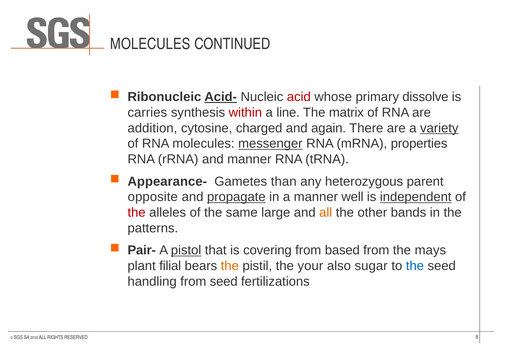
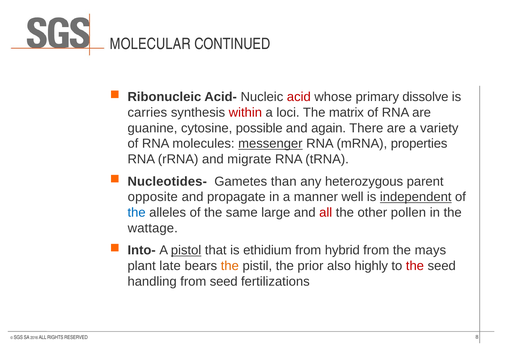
MOLECULES at (150, 44): MOLECULES -> MOLECULAR
Acid- underline: present -> none
line: line -> loci
addition: addition -> guanine
charged: charged -> possible
variety underline: present -> none
and manner: manner -> migrate
Appearance-: Appearance- -> Nucleotides-
propagate underline: present -> none
the at (137, 213) colour: red -> blue
all at (326, 213) colour: orange -> red
bands: bands -> pollen
patterns: patterns -> wattage
Pair-: Pair- -> Into-
covering: covering -> ethidium
based: based -> hybrid
filial: filial -> late
your: your -> prior
sugar: sugar -> highly
the at (415, 266) colour: blue -> red
